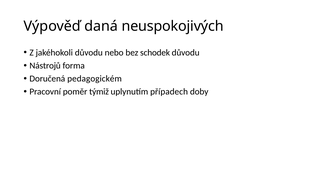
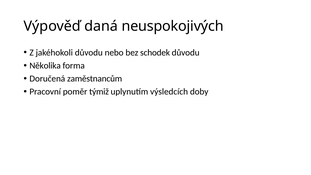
Nástrojů: Nástrojů -> Několika
pedagogickém: pedagogickém -> zaměstnancům
případech: případech -> výsledcích
